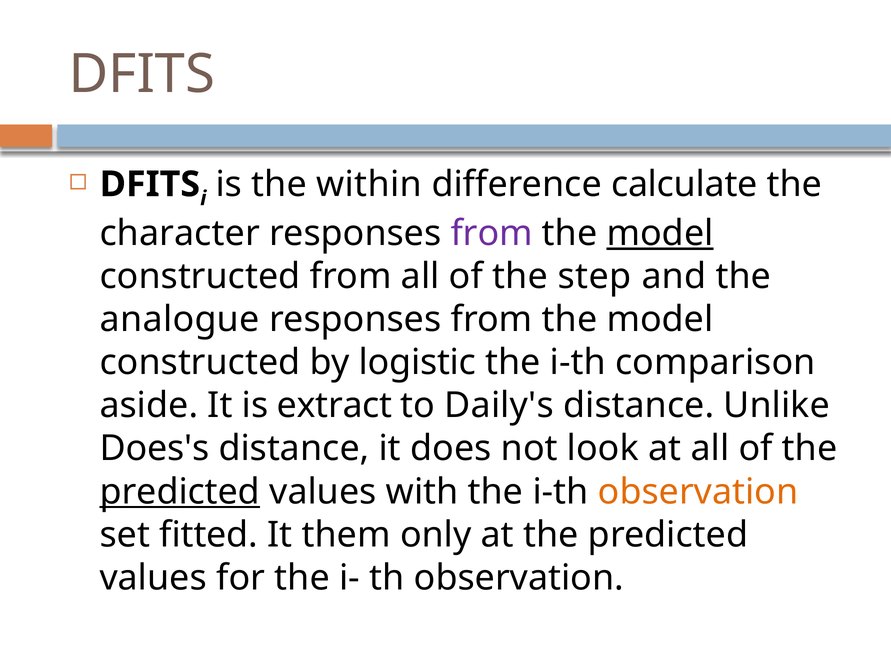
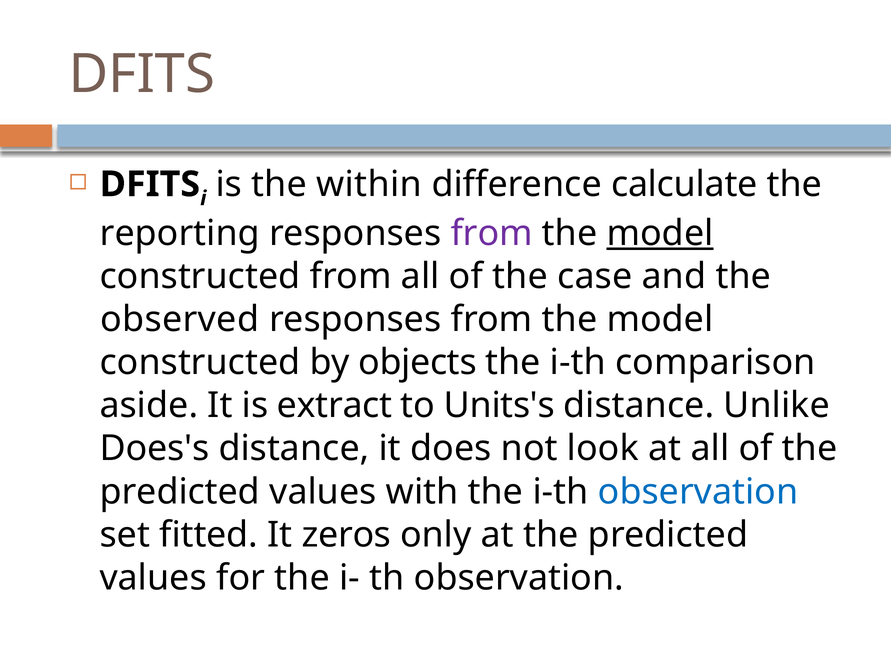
character: character -> reporting
step: step -> case
analogue: analogue -> observed
logistic: logistic -> objects
Daily's: Daily's -> Units's
predicted at (180, 492) underline: present -> none
observation at (698, 492) colour: orange -> blue
them: them -> zeros
